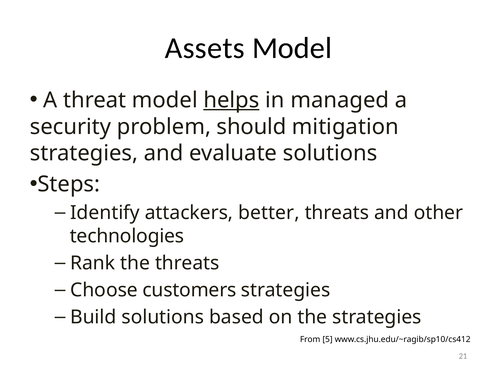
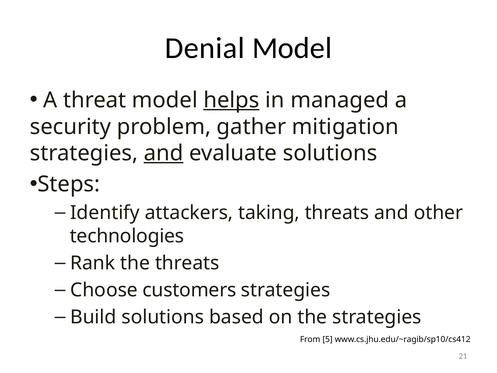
Assets: Assets -> Denial
should: should -> gather
and at (164, 153) underline: none -> present
better: better -> taking
